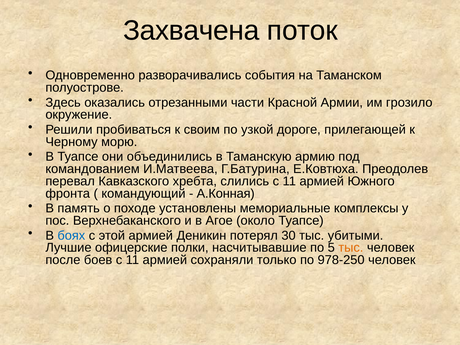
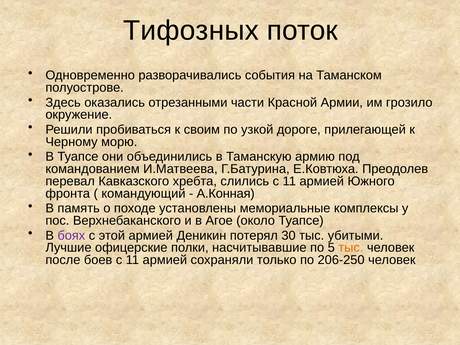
Захвачена: Захвачена -> Тифозных
боях colour: blue -> purple
978-250: 978-250 -> 206-250
